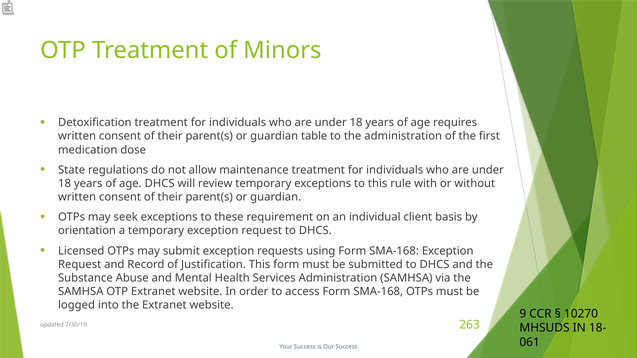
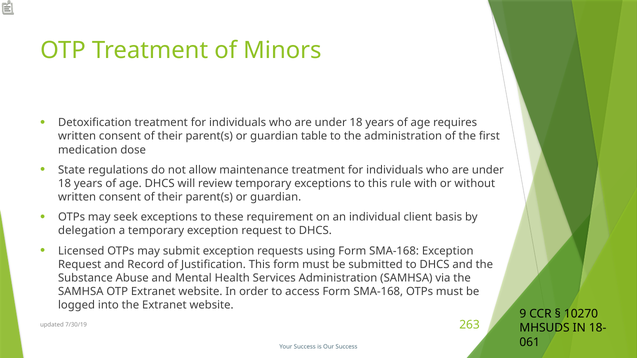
orientation: orientation -> delegation
